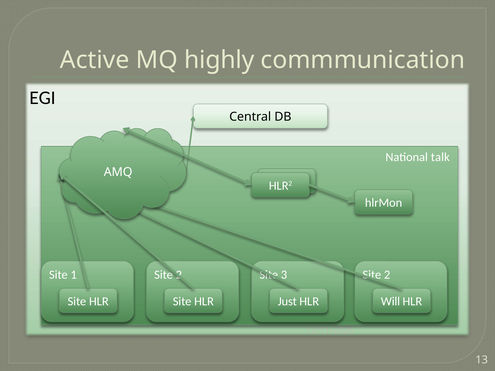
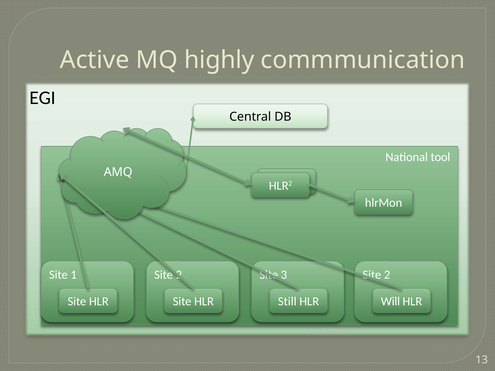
talk: talk -> tool
Just: Just -> Still
